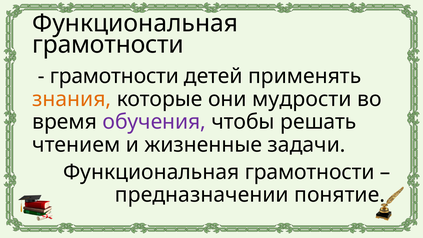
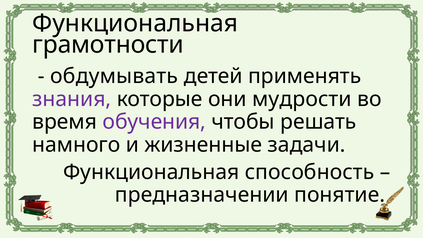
грамотности at (114, 76): грамотности -> обдумывать
знания colour: orange -> purple
чтением: чтением -> намного
грамотности at (310, 172): грамотности -> способность
